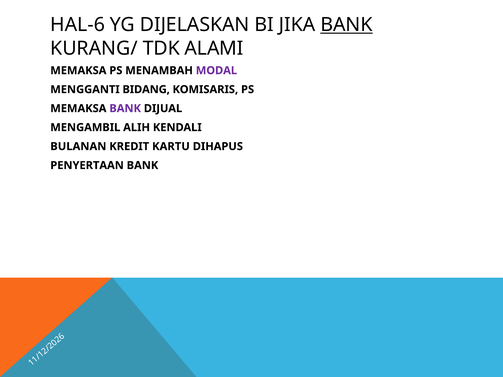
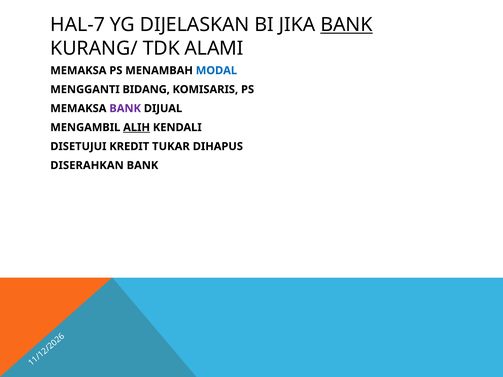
HAL-6: HAL-6 -> HAL-7
MODAL colour: purple -> blue
ALIH underline: none -> present
BULANAN: BULANAN -> DISETUJUI
KARTU: KARTU -> TUKAR
PENYERTAAN: PENYERTAAN -> DISERAHKAN
